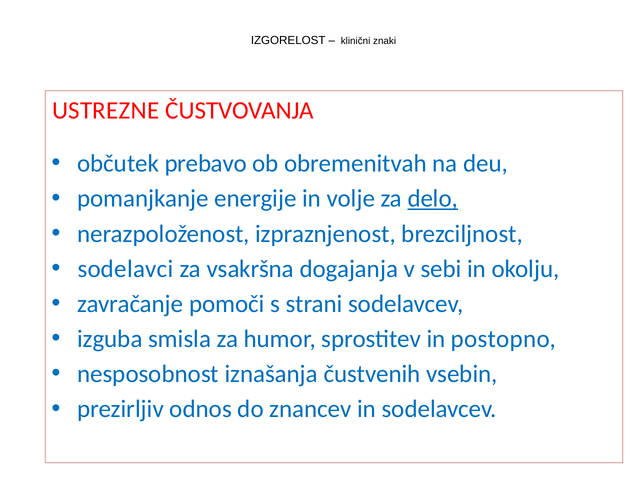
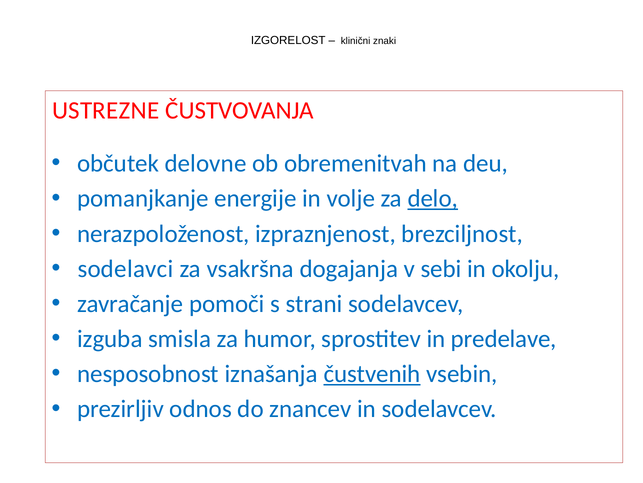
prebavo: prebavo -> delovne
postopno: postopno -> predelave
čustvenih underline: none -> present
